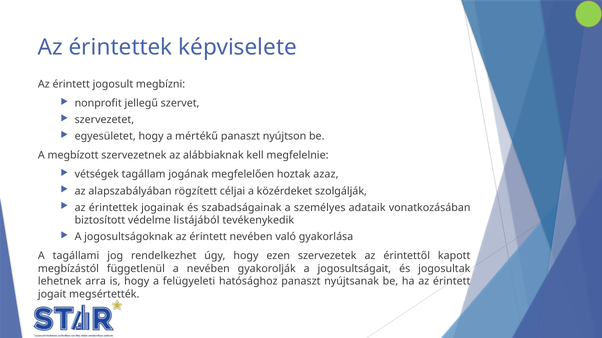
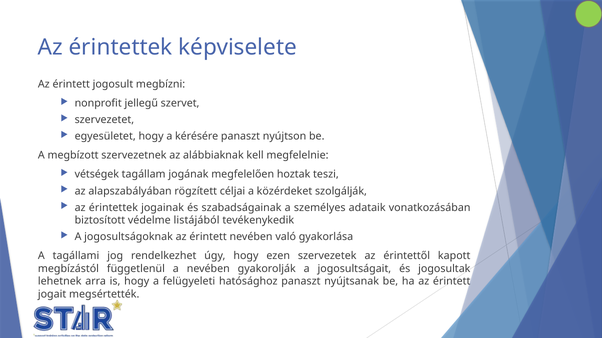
mértékű: mértékű -> kérésére
azaz: azaz -> teszi
